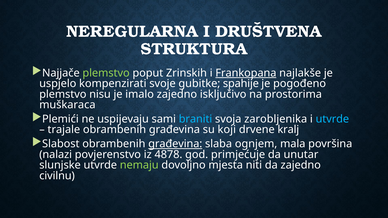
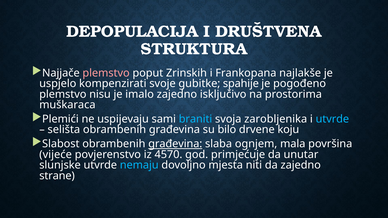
NEREGULARNA: NEREGULARNA -> DEPOPULACIJA
plemstvo at (106, 73) colour: light green -> pink
Frankopana underline: present -> none
trajale: trajale -> selišta
koji: koji -> bilo
kralj: kralj -> koju
nalazi: nalazi -> vijeće
4878: 4878 -> 4570
nemaju colour: light green -> light blue
civilnu: civilnu -> strane
